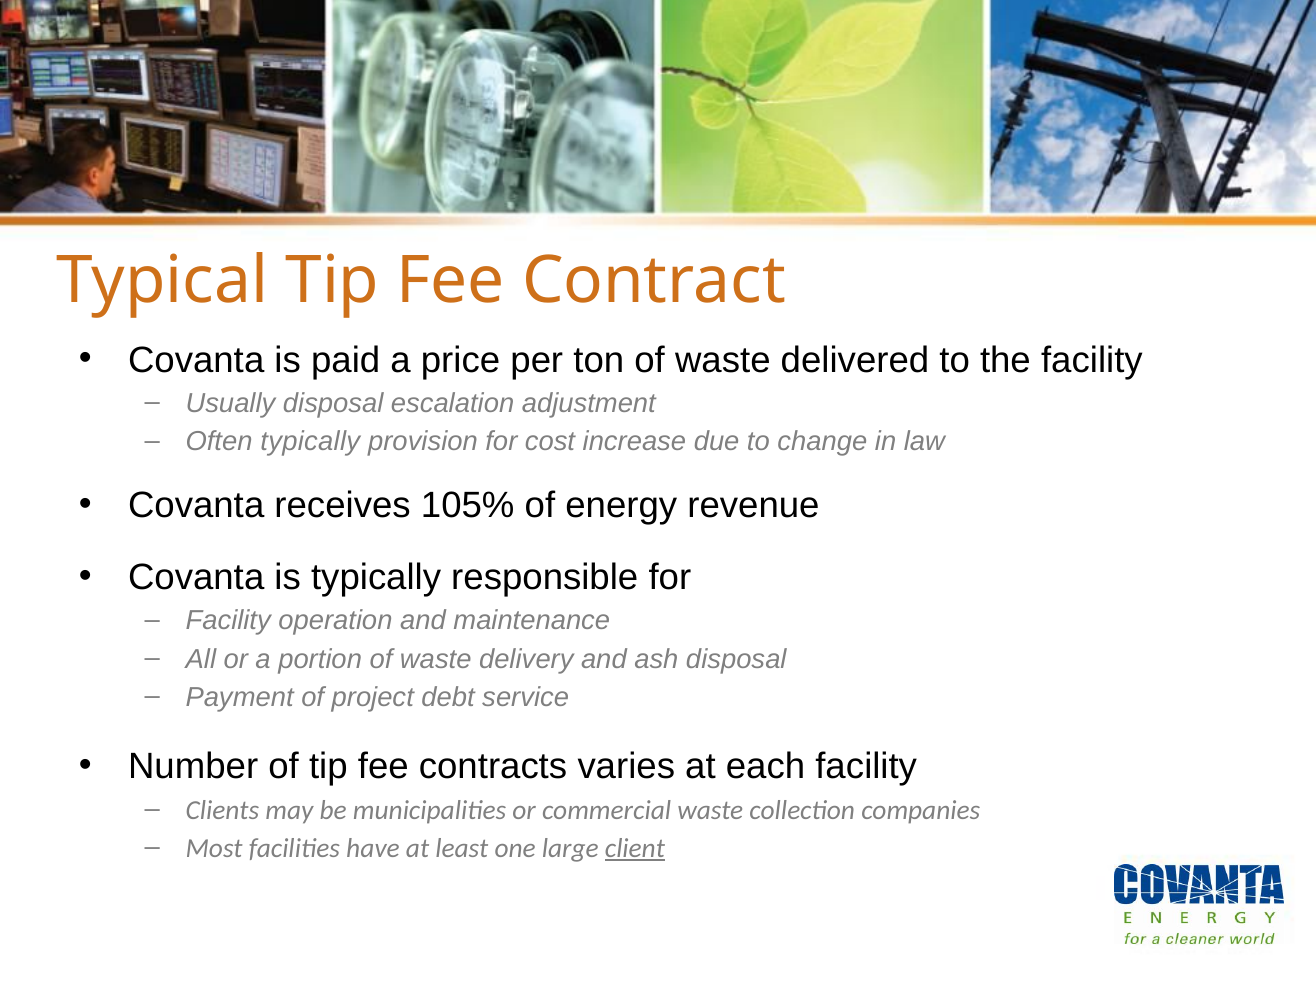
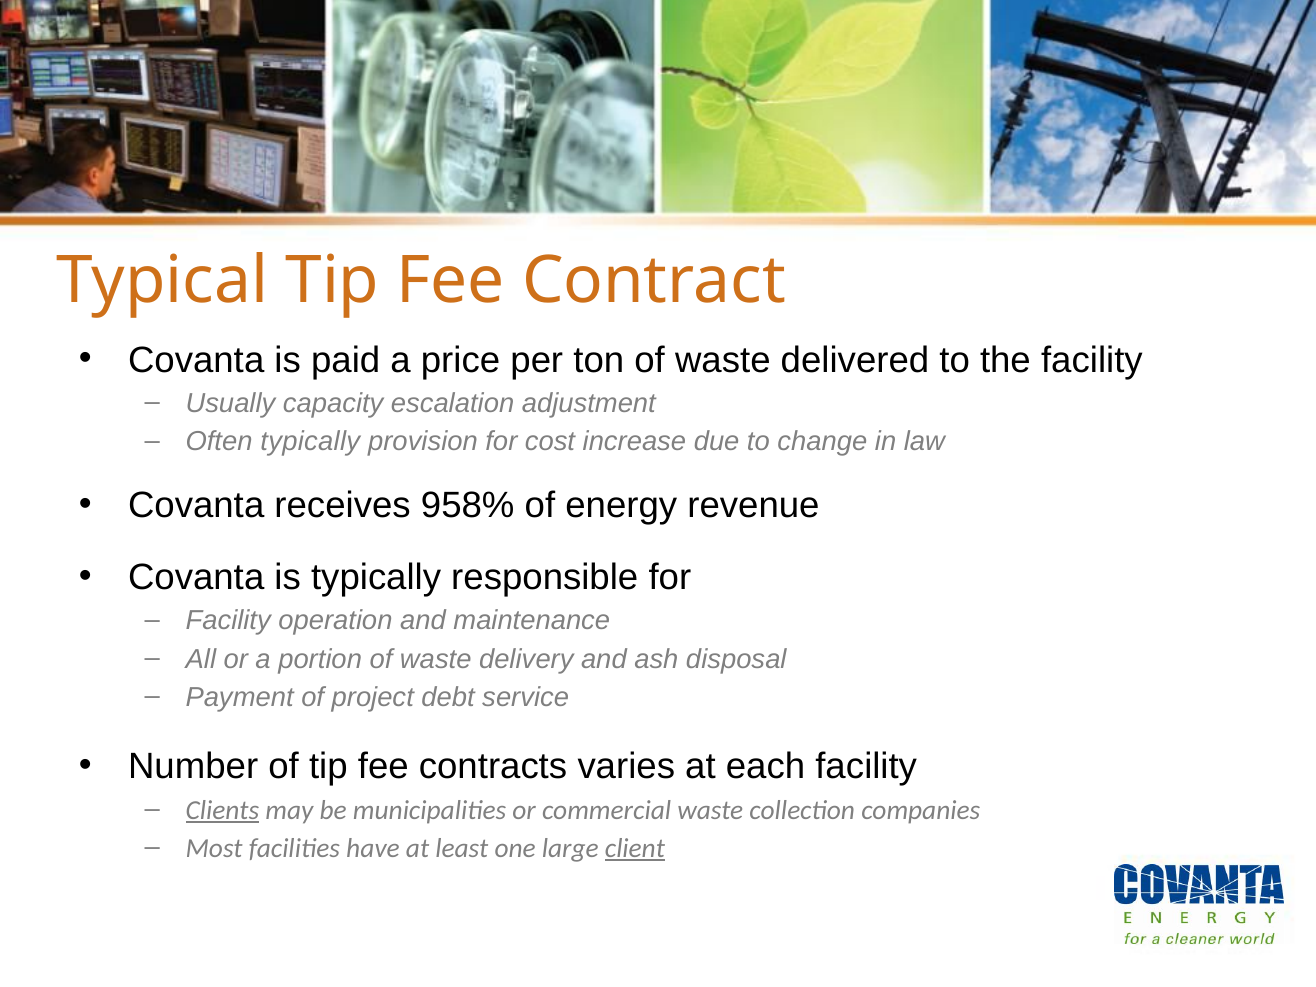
Usually disposal: disposal -> capacity
105%: 105% -> 958%
Clients underline: none -> present
